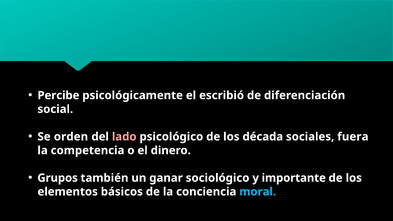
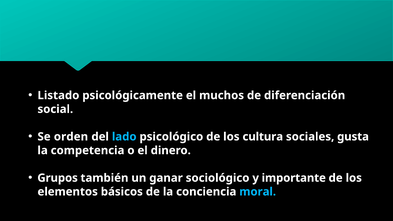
Percibe: Percibe -> Listado
escribió: escribió -> muchos
lado colour: pink -> light blue
década: década -> cultura
fuera: fuera -> gusta
